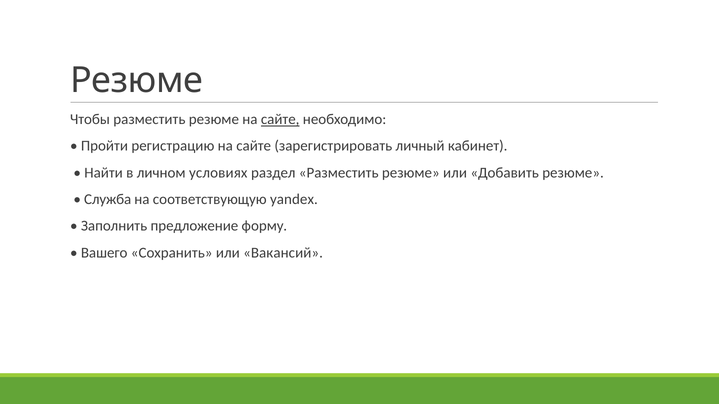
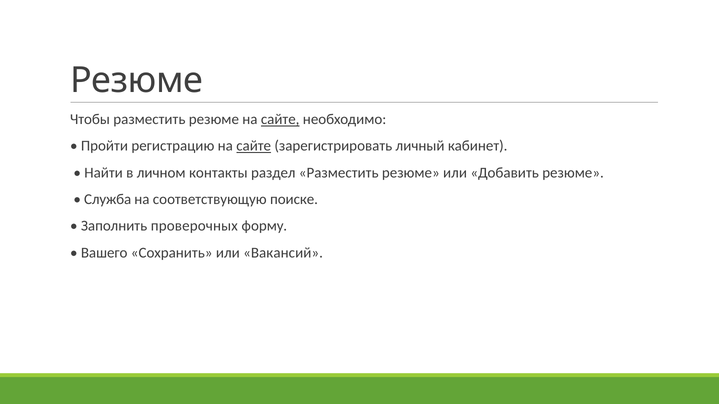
сайте at (254, 146) underline: none -> present
условиях: условиях -> контакты
yandex: yandex -> поиске
предложение: предложение -> проверочных
